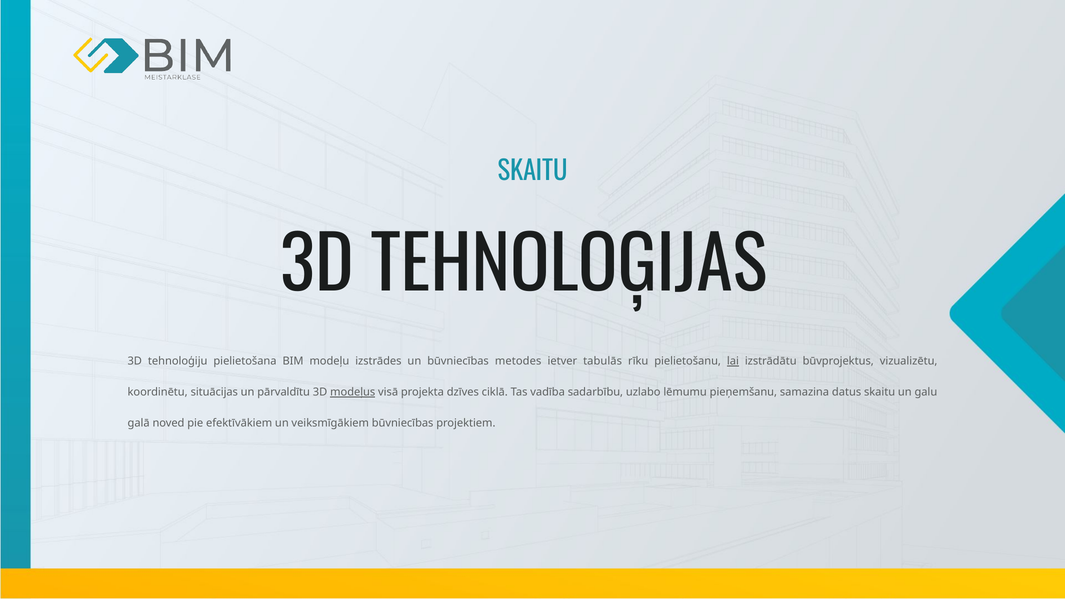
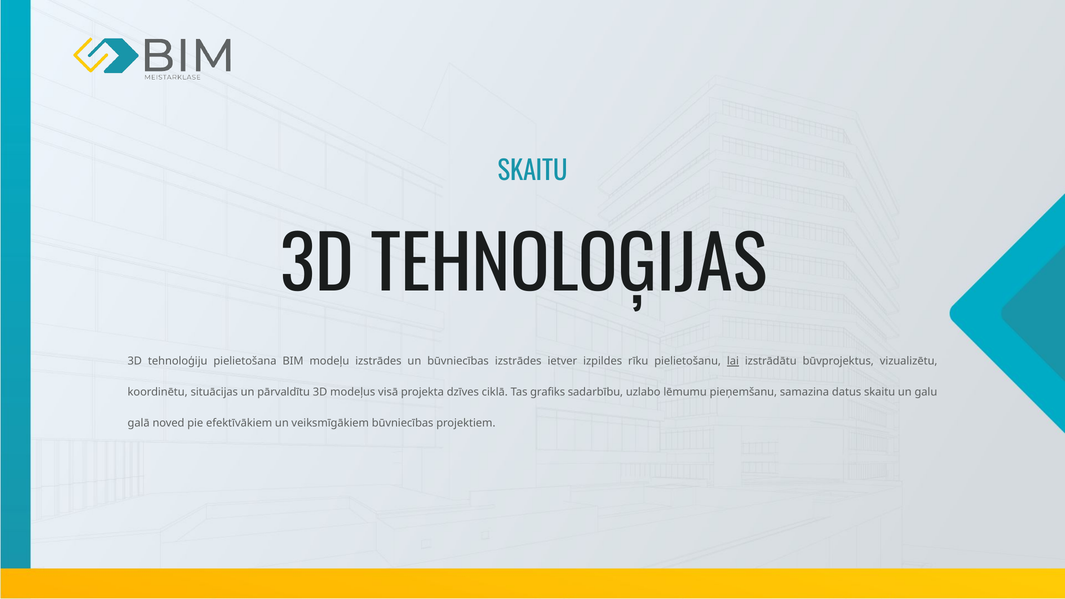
būvniecības metodes: metodes -> izstrādes
tabulās: tabulās -> izpildes
modeļus underline: present -> none
vadība: vadība -> grafiks
